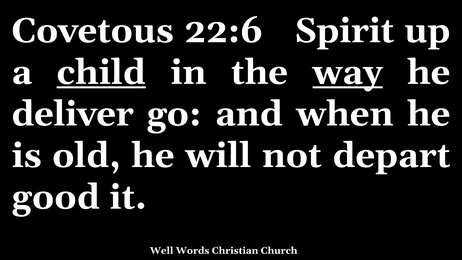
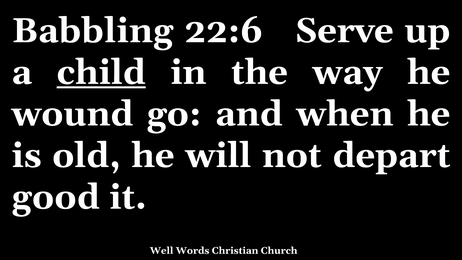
Covetous: Covetous -> Babbling
Spirit: Spirit -> Serve
way underline: present -> none
deliver: deliver -> wound
